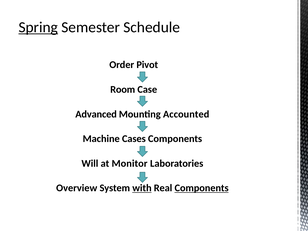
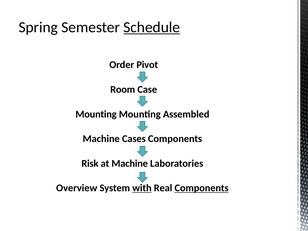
Spring underline: present -> none
Schedule underline: none -> present
Advanced at (96, 114): Advanced -> Mounting
Accounted: Accounted -> Assembled
Will: Will -> Risk
at Monitor: Monitor -> Machine
